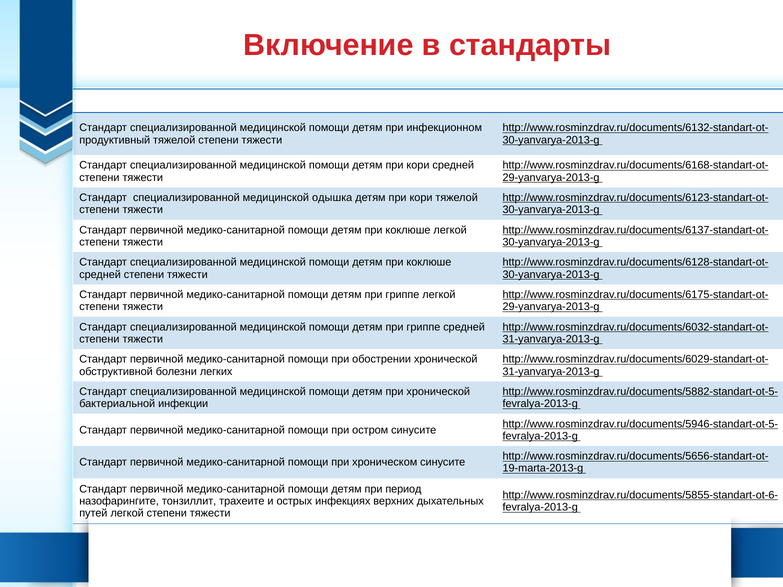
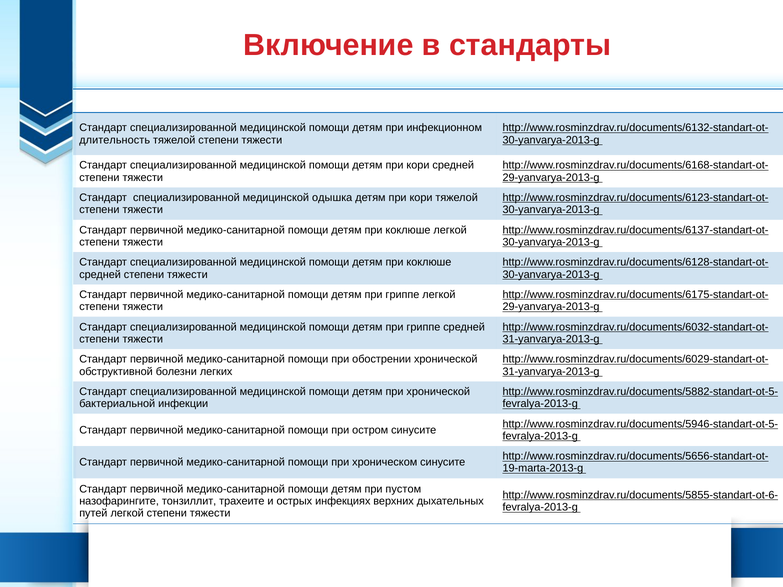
продуктивный: продуктивный -> длительность
период: период -> пустом
